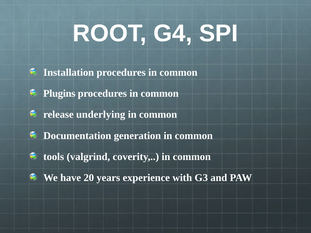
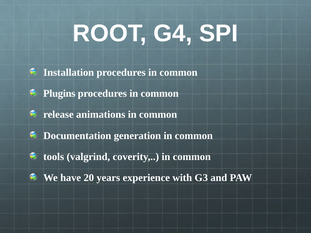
underlying: underlying -> animations
